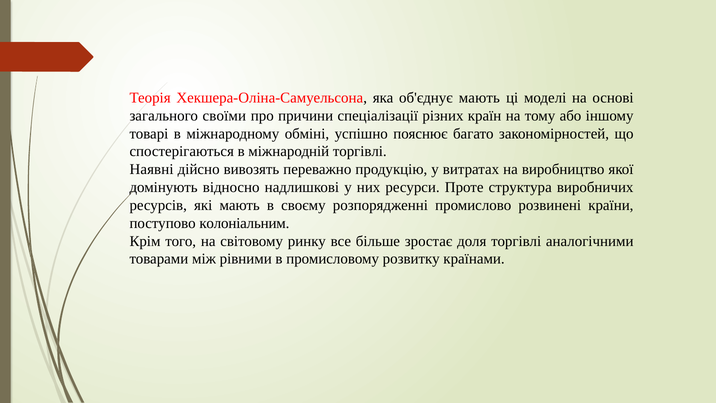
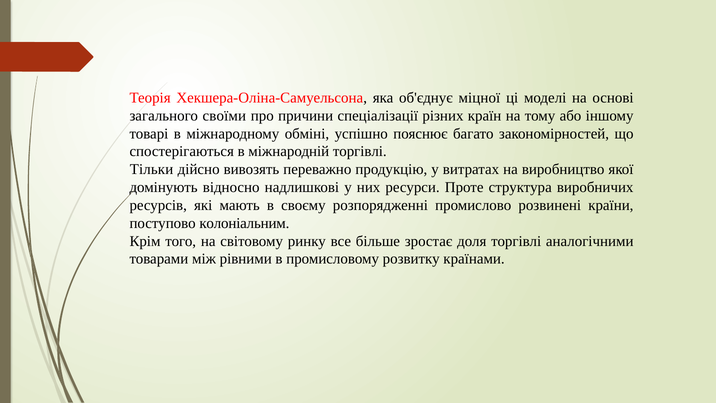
об'єднує мають: мають -> міцної
Наявні: Наявні -> Тільки
